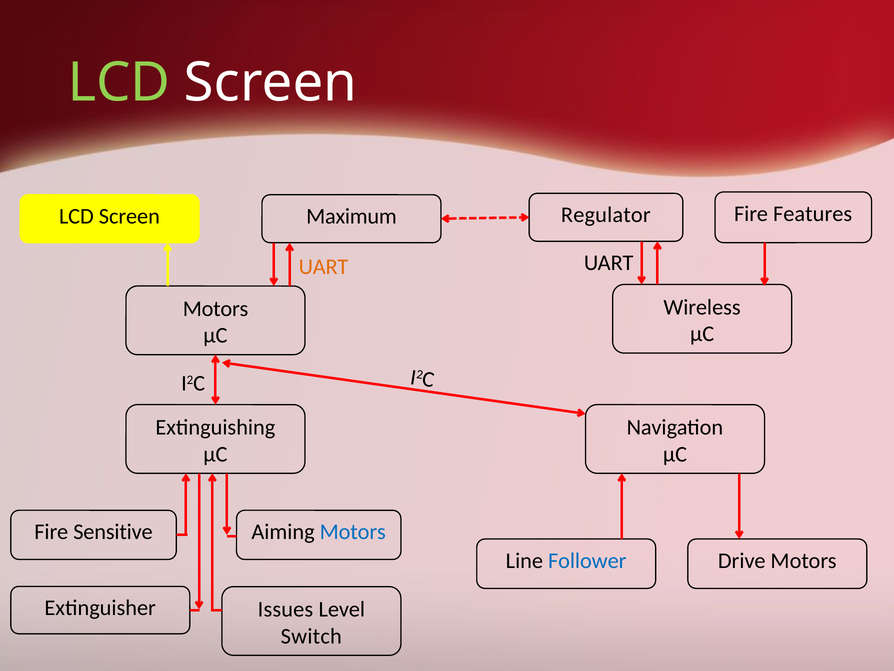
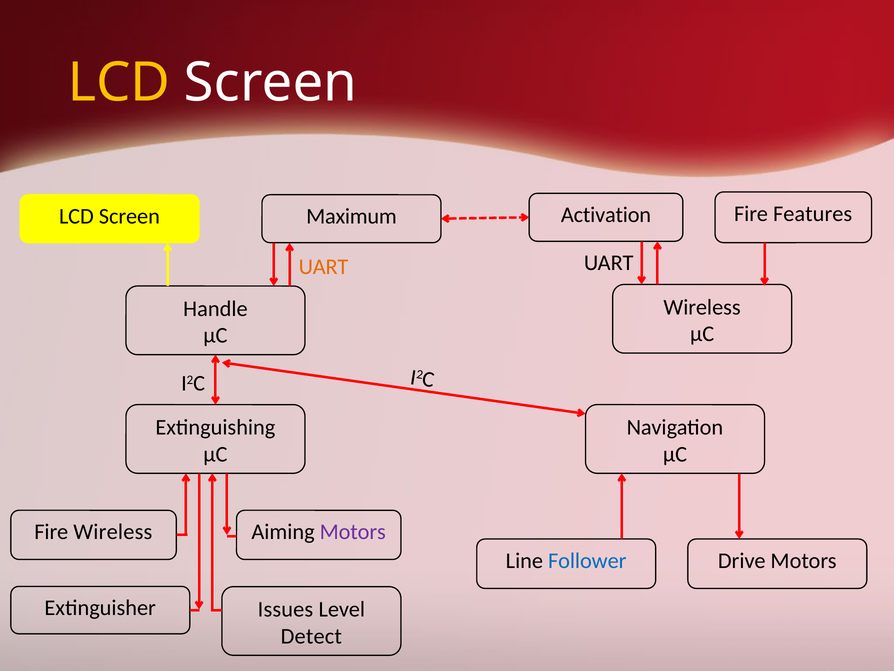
LCD at (119, 82) colour: light green -> yellow
Regulator: Regulator -> Activation
Motors at (216, 309): Motors -> Handle
Fire Sensitive: Sensitive -> Wireless
Motors at (353, 532) colour: blue -> purple
Switch: Switch -> Detect
